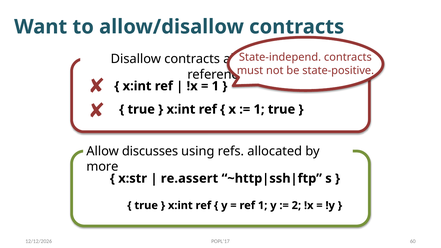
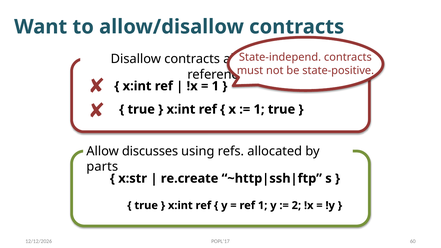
more: more -> parts
re.assert: re.assert -> re.create
